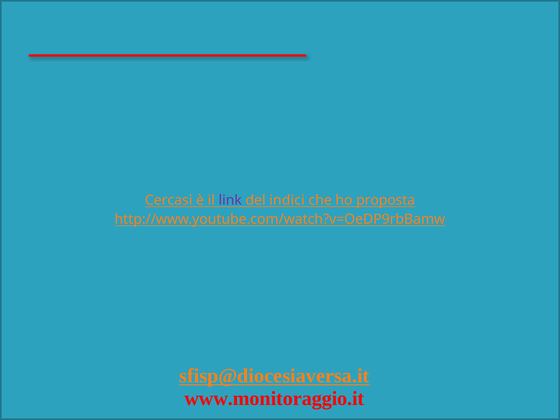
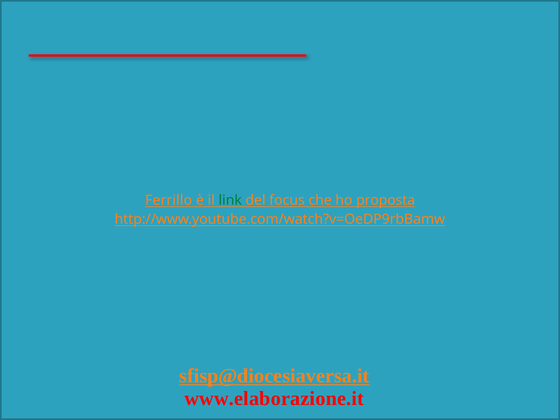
Cercasi: Cercasi -> Ferrillo
link colour: purple -> green
indici: indici -> focus
www.monitoraggio.it: www.monitoraggio.it -> www.elaborazione.it
